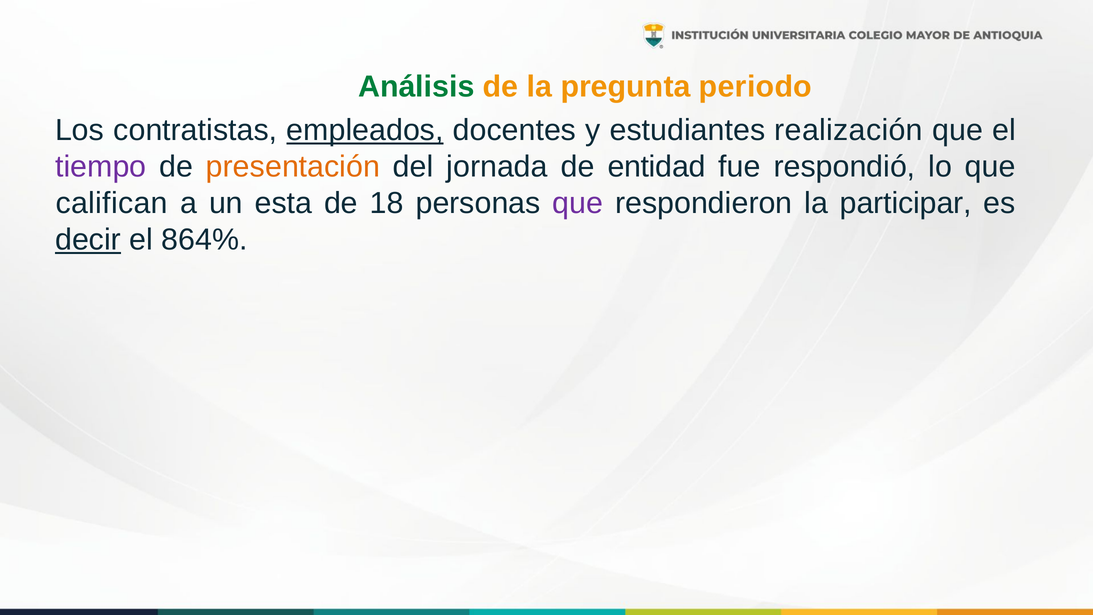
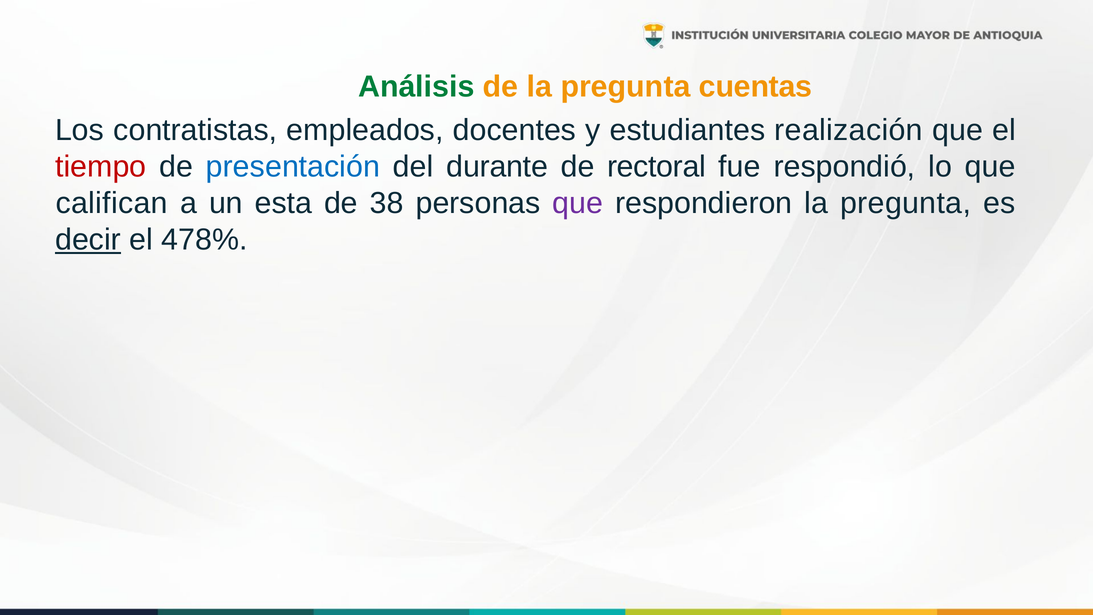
periodo: periodo -> cuentas
empleados underline: present -> none
tiempo colour: purple -> red
presentación colour: orange -> blue
jornada: jornada -> durante
entidad: entidad -> rectoral
18: 18 -> 38
respondieron la participar: participar -> pregunta
864%: 864% -> 478%
